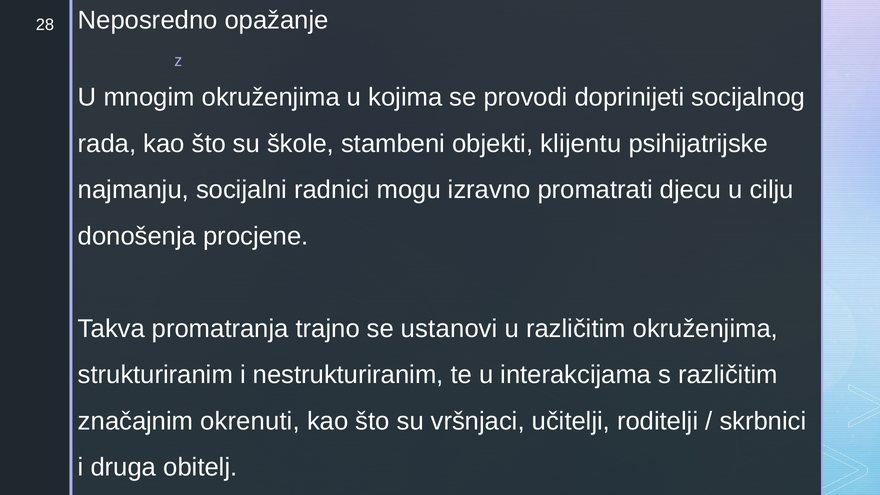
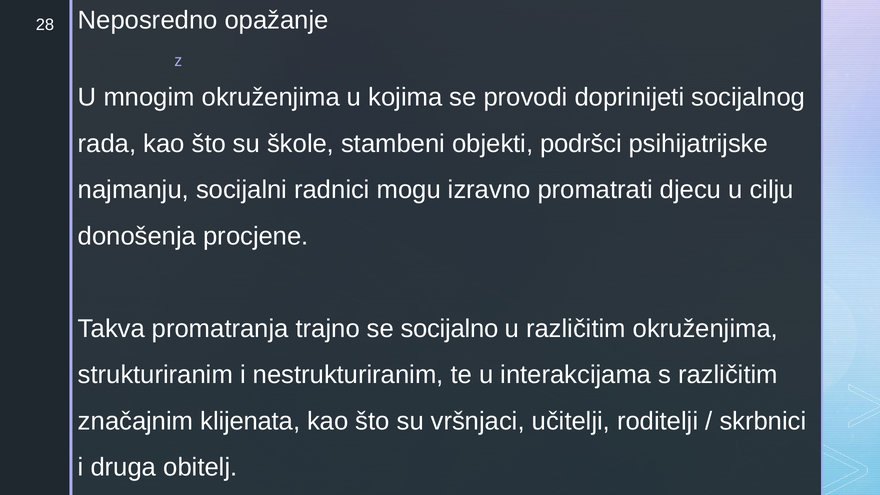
klijentu: klijentu -> podršci
ustanovi: ustanovi -> socijalno
okrenuti: okrenuti -> klijenata
